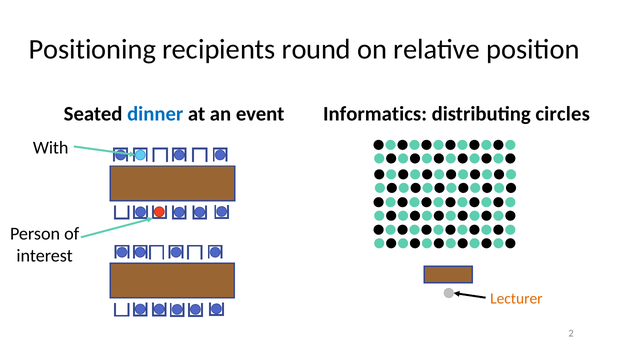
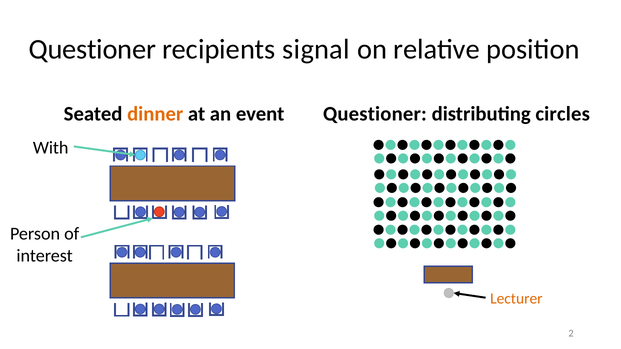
Positioning at (92, 49): Positioning -> Questioner
round: round -> signal
dinner colour: blue -> orange
event Informatics: Informatics -> Questioner
